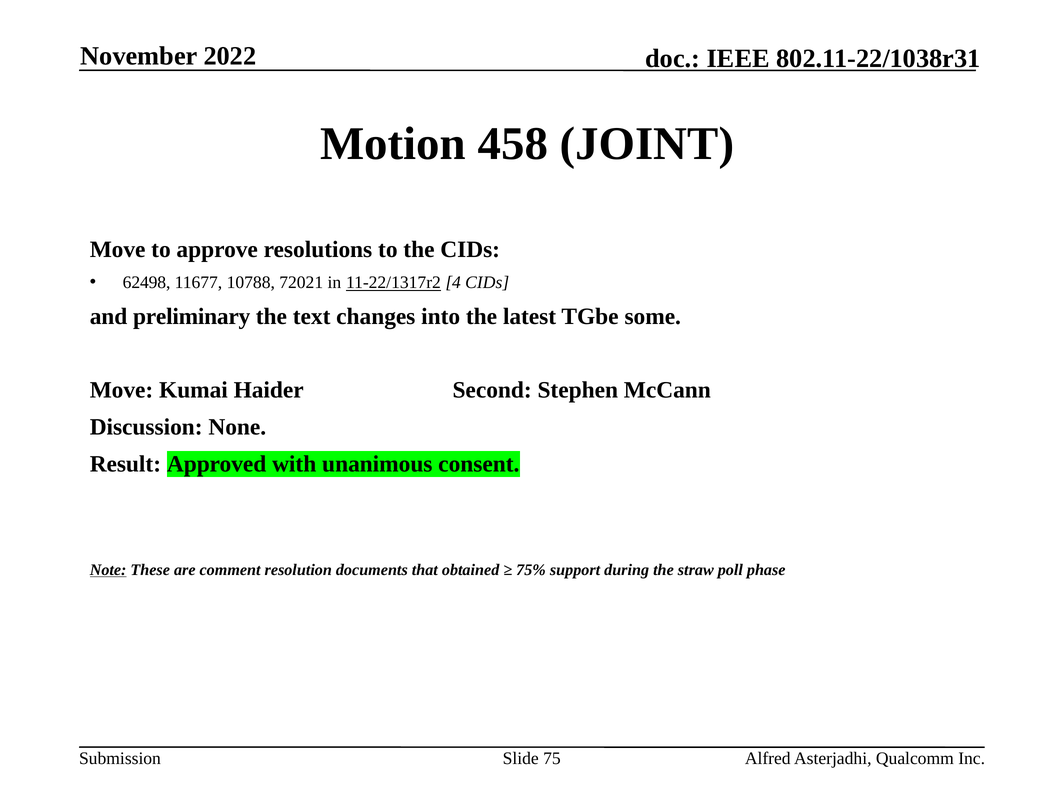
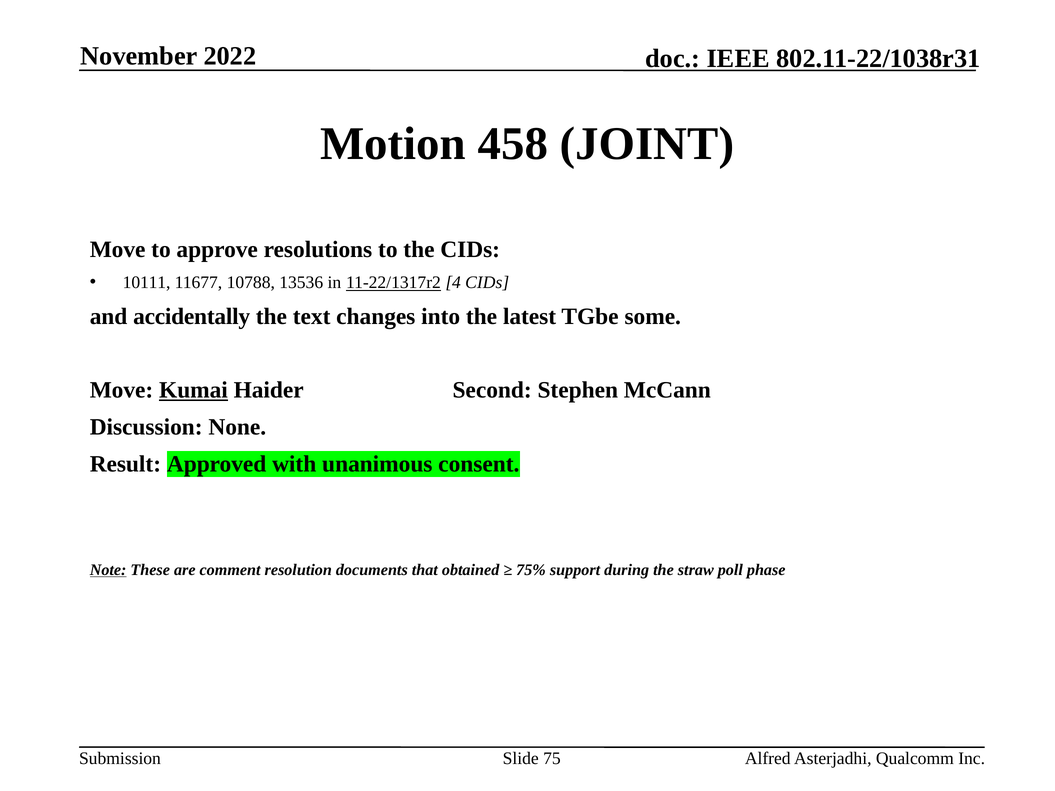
62498: 62498 -> 10111
72021: 72021 -> 13536
preliminary: preliminary -> accidentally
Kumai underline: none -> present
